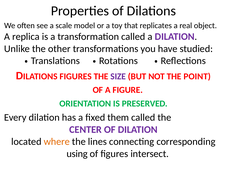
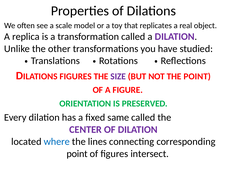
them: them -> same
where colour: orange -> blue
using at (77, 154): using -> point
